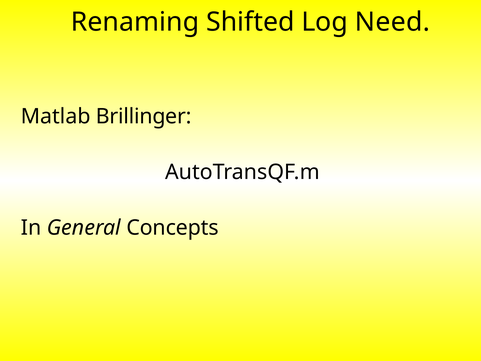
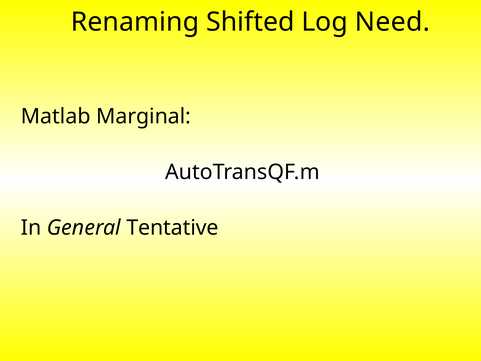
Brillinger: Brillinger -> Marginal
Concepts: Concepts -> Tentative
